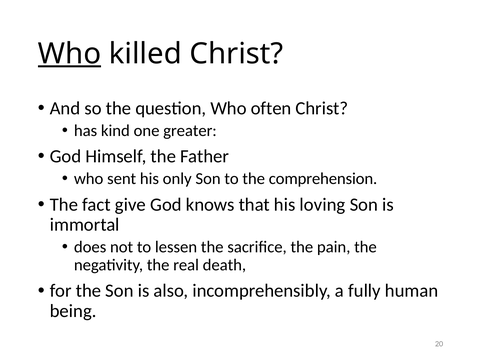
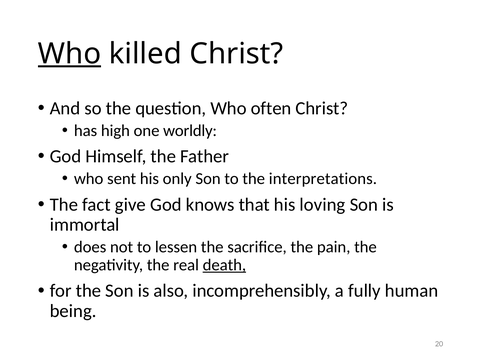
kind: kind -> high
greater: greater -> worldly
comprehension: comprehension -> interpretations
death underline: none -> present
